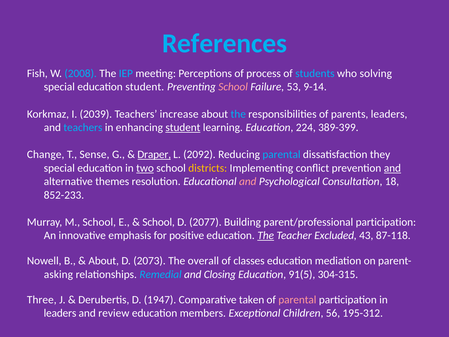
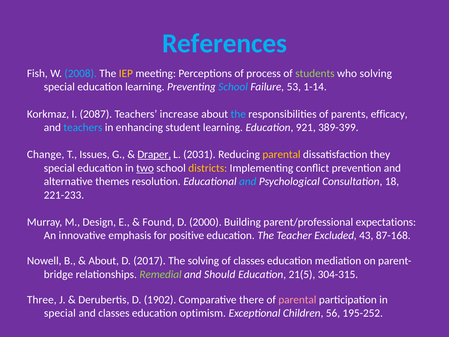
IEP colour: light blue -> yellow
students colour: light blue -> light green
education student: student -> learning
School at (233, 87) colour: pink -> light blue
9-14: 9-14 -> 1-14
2039: 2039 -> 2087
parents leaders: leaders -> efficacy
student at (183, 127) underline: present -> none
224: 224 -> 921
Sense: Sense -> Issues
2092: 2092 -> 2031
parental at (281, 154) colour: light blue -> yellow
and at (392, 168) underline: present -> none
and at (248, 181) colour: pink -> light blue
852-233: 852-233 -> 221-233
M School: School -> Design
School at (159, 222): School -> Found
2077: 2077 -> 2000
parent/professional participation: participation -> expectations
The at (266, 235) underline: present -> none
87-118: 87-118 -> 87-168
2073: 2073 -> 2017
The overall: overall -> solving
asking: asking -> bridge
Remedial colour: light blue -> light green
Closing: Closing -> Should
91(5: 91(5 -> 21(5
1947: 1947 -> 1902
taken: taken -> there
leaders at (60, 313): leaders -> special
and review: review -> classes
members: members -> optimism
195-312: 195-312 -> 195-252
